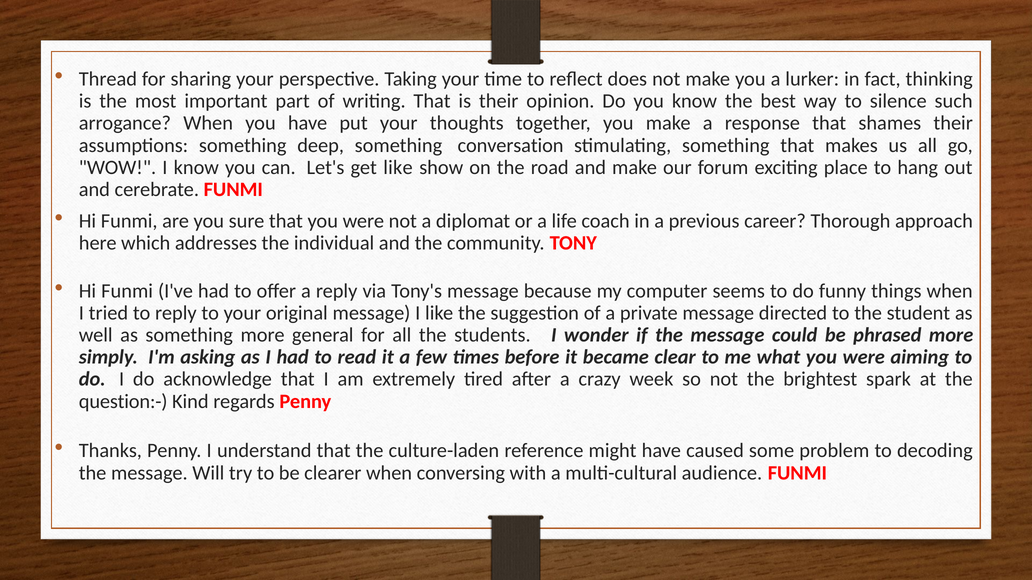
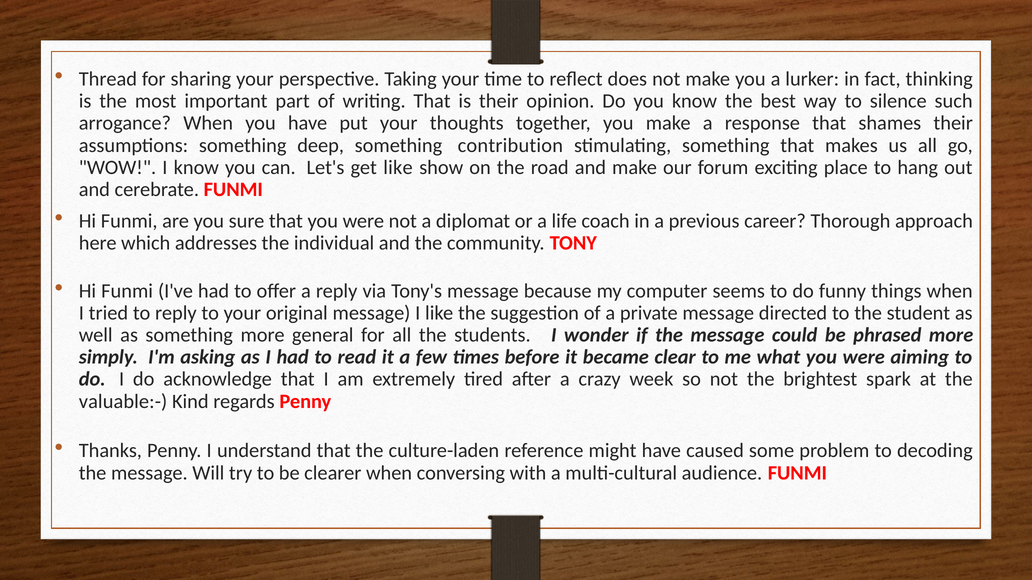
conversation: conversation -> contribution
question:-: question:- -> valuable:-
